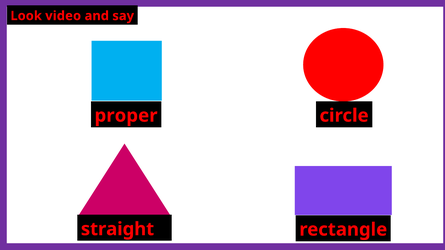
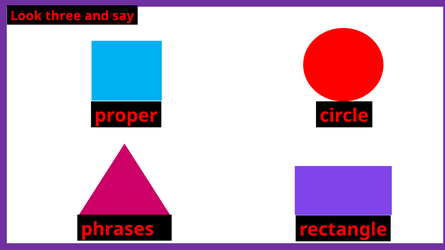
video: video -> three
straight: straight -> phrases
